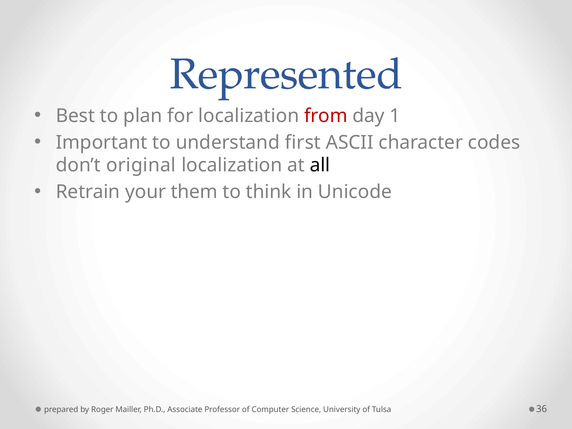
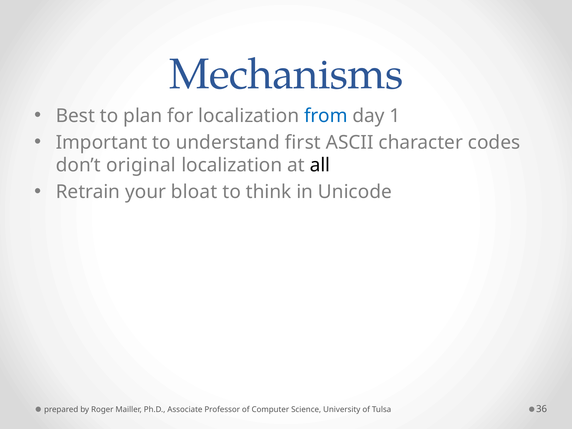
Represented: Represented -> Mechanisms
from colour: red -> blue
them: them -> bloat
